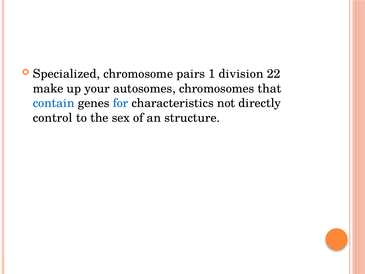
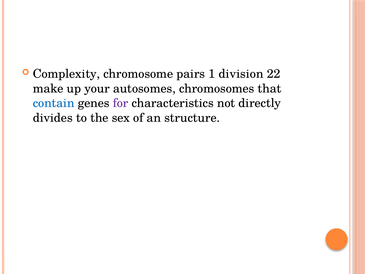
Specialized: Specialized -> Complexity
for colour: blue -> purple
control: control -> divides
